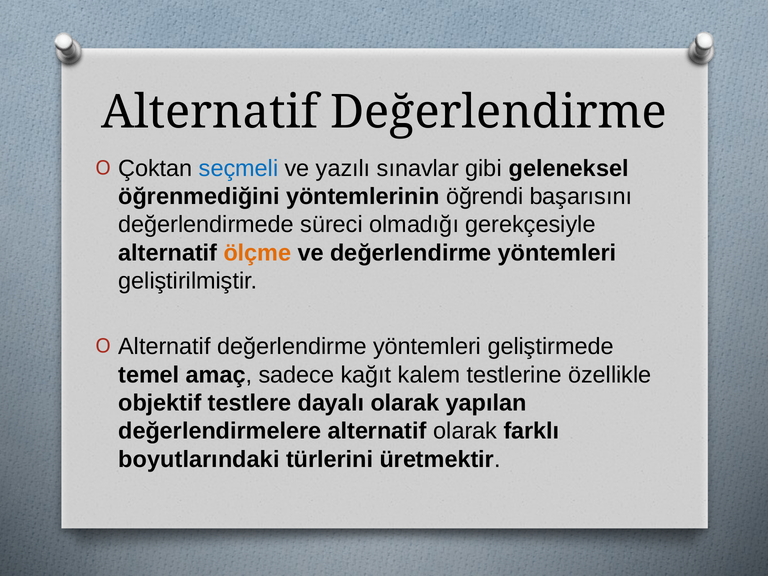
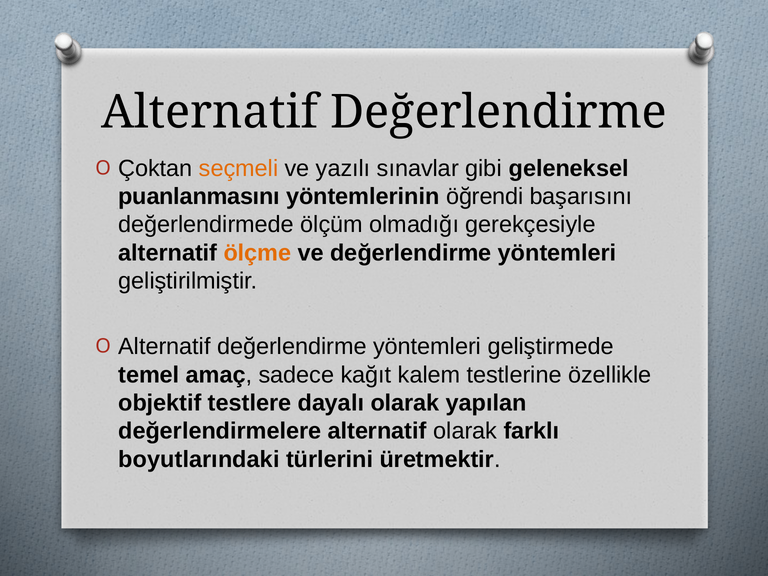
seçmeli colour: blue -> orange
öğrenmediğini: öğrenmediğini -> puanlanmasını
süreci: süreci -> ölçüm
